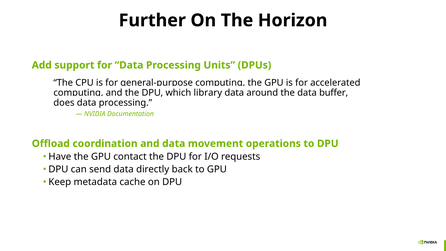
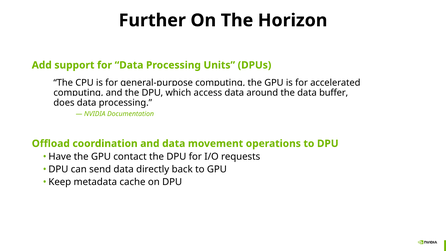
library: library -> access
